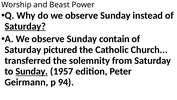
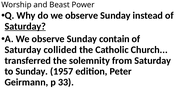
pictured: pictured -> collided
Sunday at (32, 71) underline: present -> none
94: 94 -> 33
